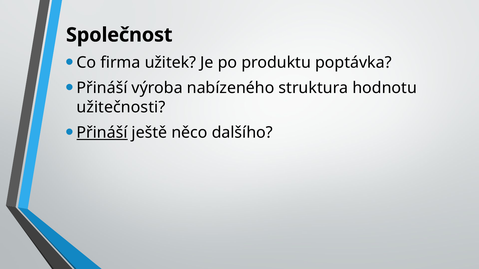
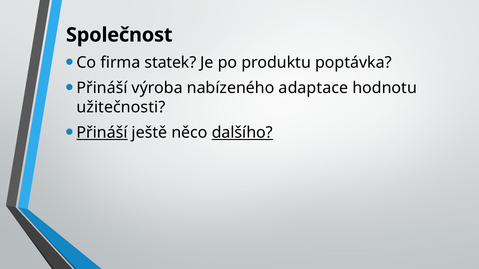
užitek: užitek -> statek
struktura: struktura -> adaptace
dalšího underline: none -> present
